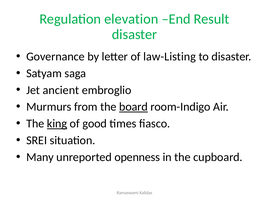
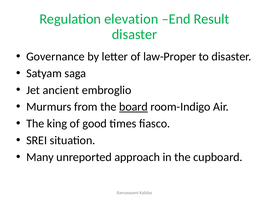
law-Listing: law-Listing -> law-Proper
king underline: present -> none
openness: openness -> approach
